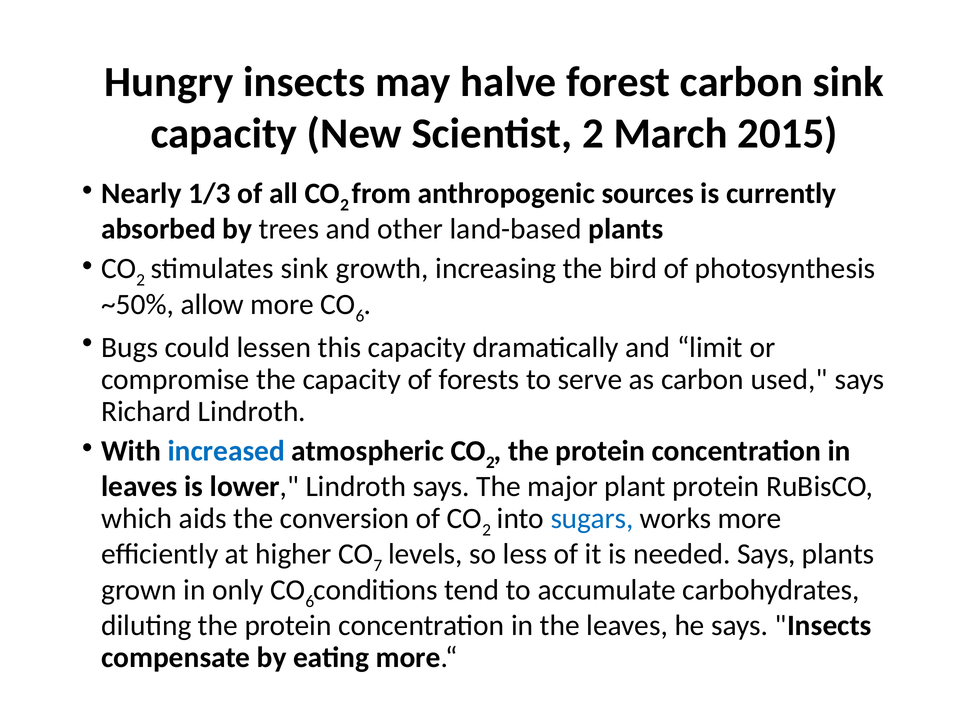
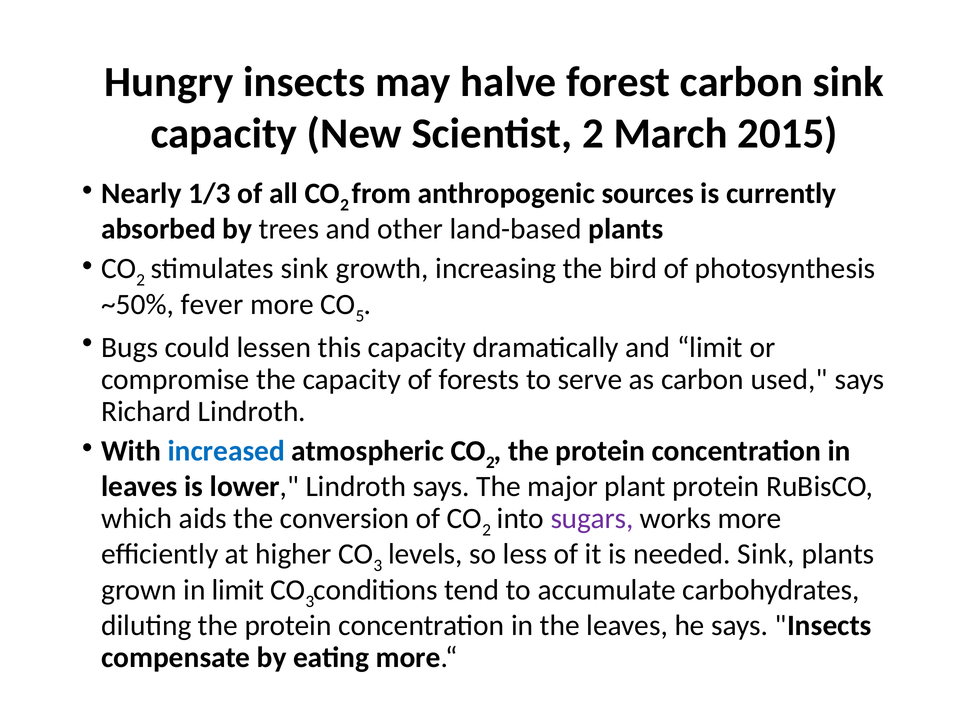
allow: allow -> fever
6 at (360, 316): 6 -> 5
sugars colour: blue -> purple
7 at (378, 565): 7 -> 3
needed Says: Says -> Sink
in only: only -> limit
6 at (310, 601): 6 -> 3
